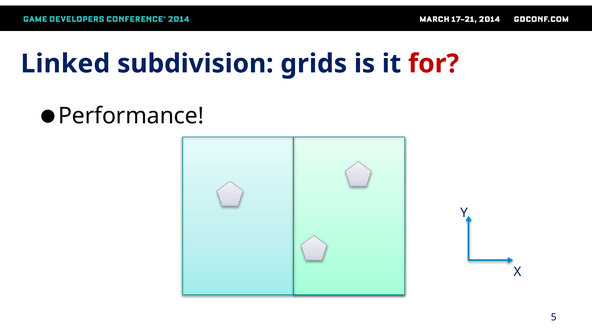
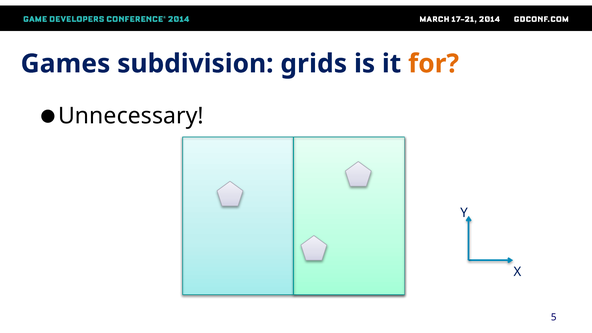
Linked: Linked -> Games
for colour: red -> orange
Performance: Performance -> Unnecessary
